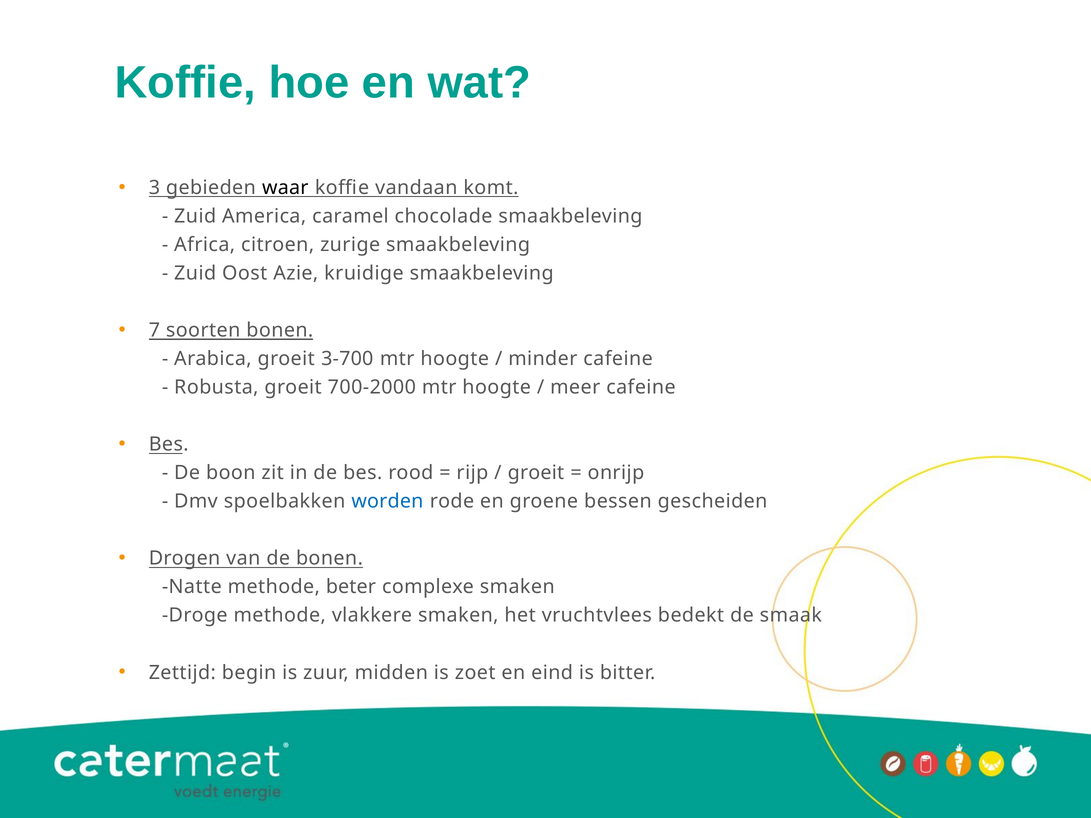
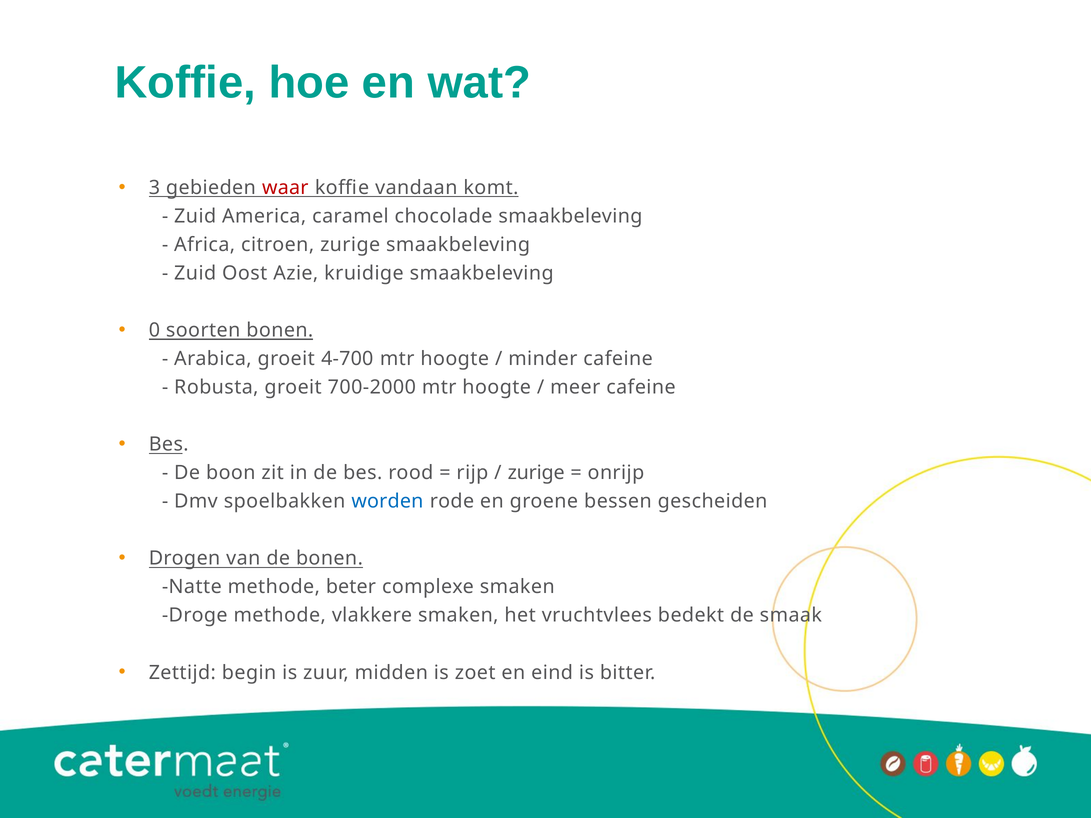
waar colour: black -> red
7: 7 -> 0
3-700: 3-700 -> 4-700
groeit at (536, 473): groeit -> zurige
